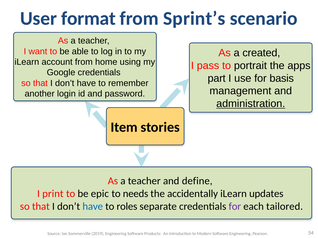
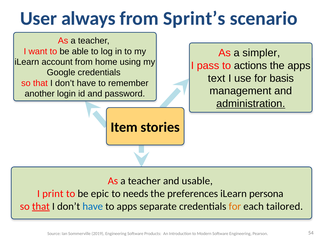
format: format -> always
created: created -> simpler
portrait: portrait -> actions
part: part -> text
define: define -> usable
accidentally: accidentally -> preferences
updates: updates -> persona
that at (41, 207) underline: none -> present
to roles: roles -> apps
for at (235, 207) colour: purple -> orange
